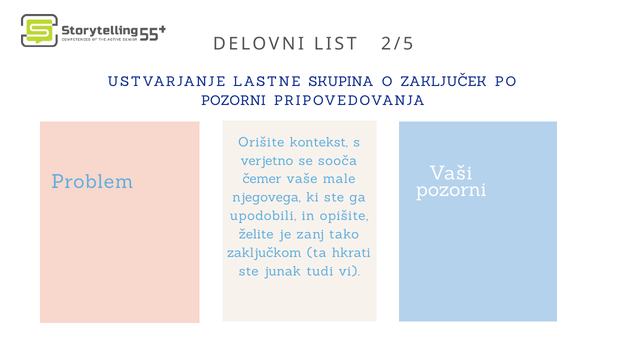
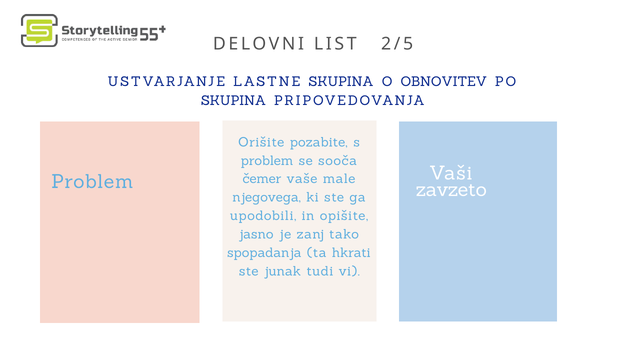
ZAKLJUČEK: ZAKLJUČEK -> OBNOVITEV
POZORNI at (233, 101): POZORNI -> SKUPINA
kontekst: kontekst -> pozabite
verjetno at (267, 161): verjetno -> problem
pozorni at (451, 190): pozorni -> zavzeto
želite: želite -> jasno
zaključkom: zaključkom -> spopadanja
